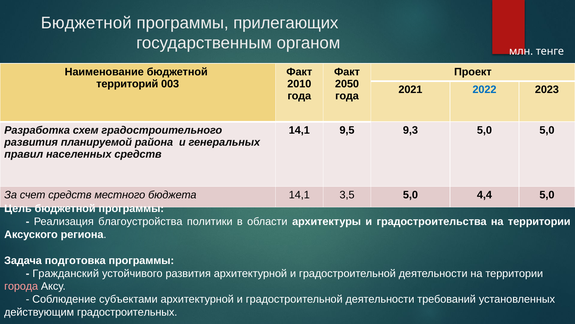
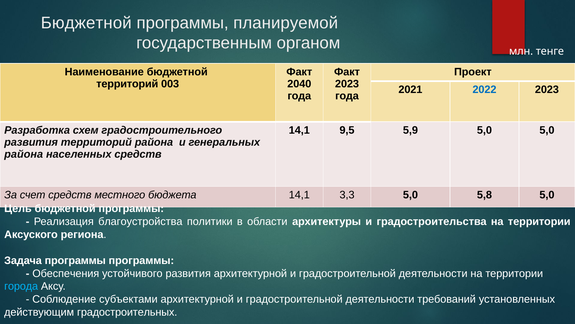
прилегающих: прилегающих -> планируемой
2010: 2010 -> 2040
2050 at (347, 84): 2050 -> 2023
9,3: 9,3 -> 5,9
развития планируемой: планируемой -> территорий
правил at (24, 154): правил -> района
3,5: 3,5 -> 3,3
4,4: 4,4 -> 5,8
Задача подготовка: подготовка -> программы
Гражданский: Гражданский -> Обеспечения
города colour: pink -> light blue
